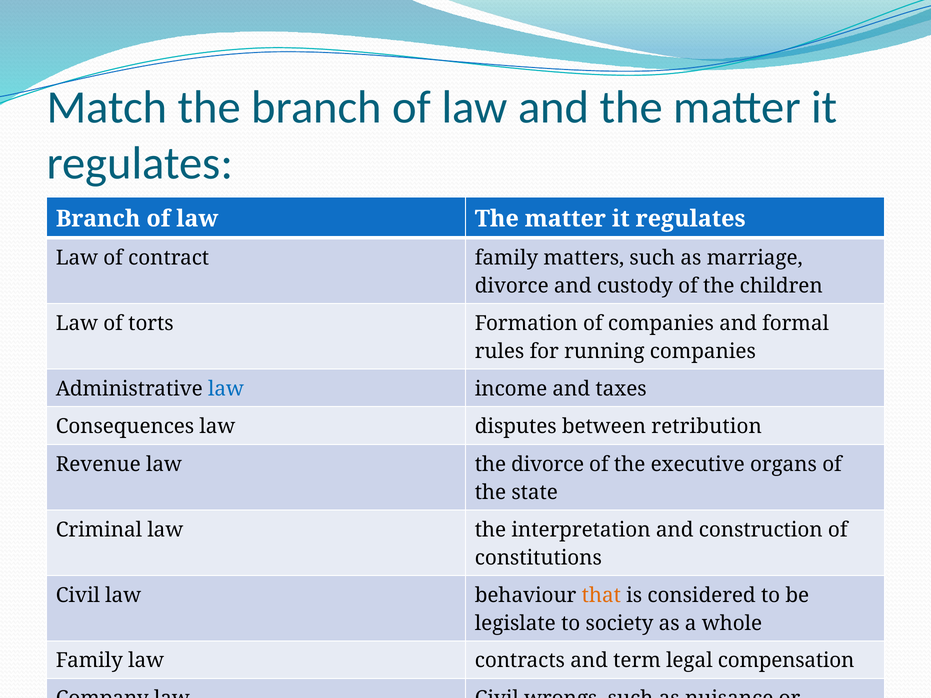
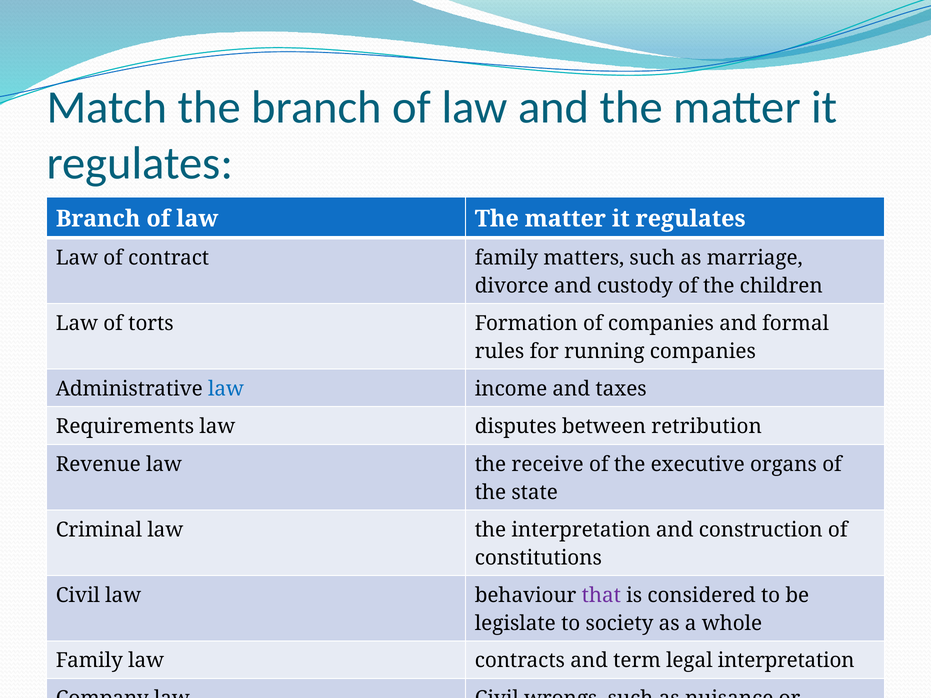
Consequences: Consequences -> Requirements
the divorce: divorce -> receive
that colour: orange -> purple
legal compensation: compensation -> interpretation
